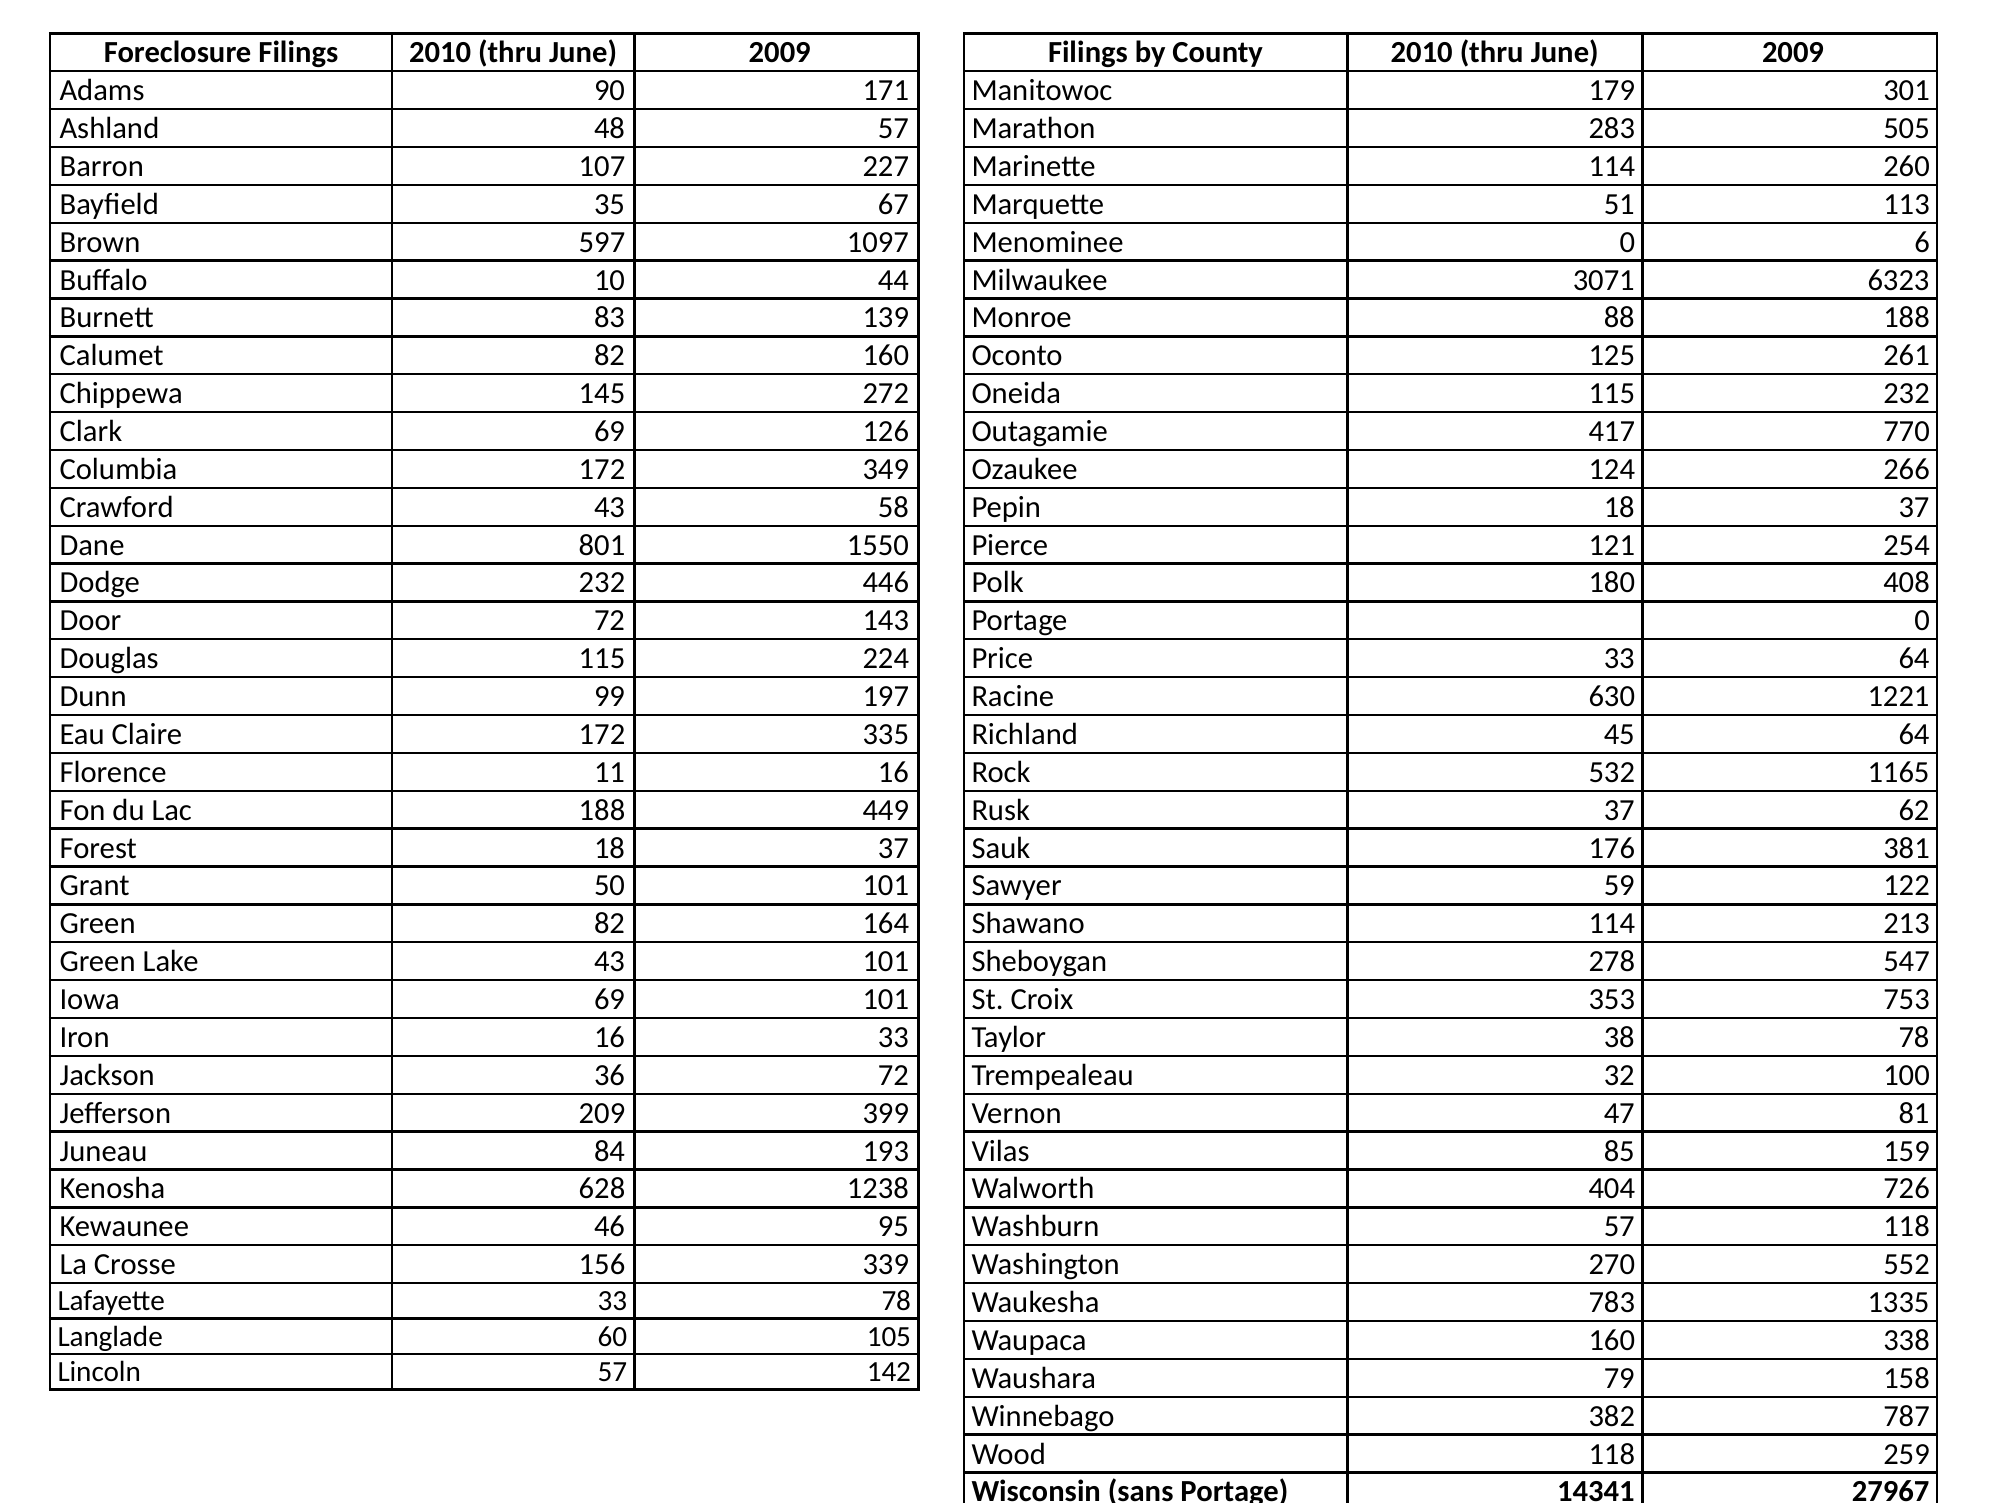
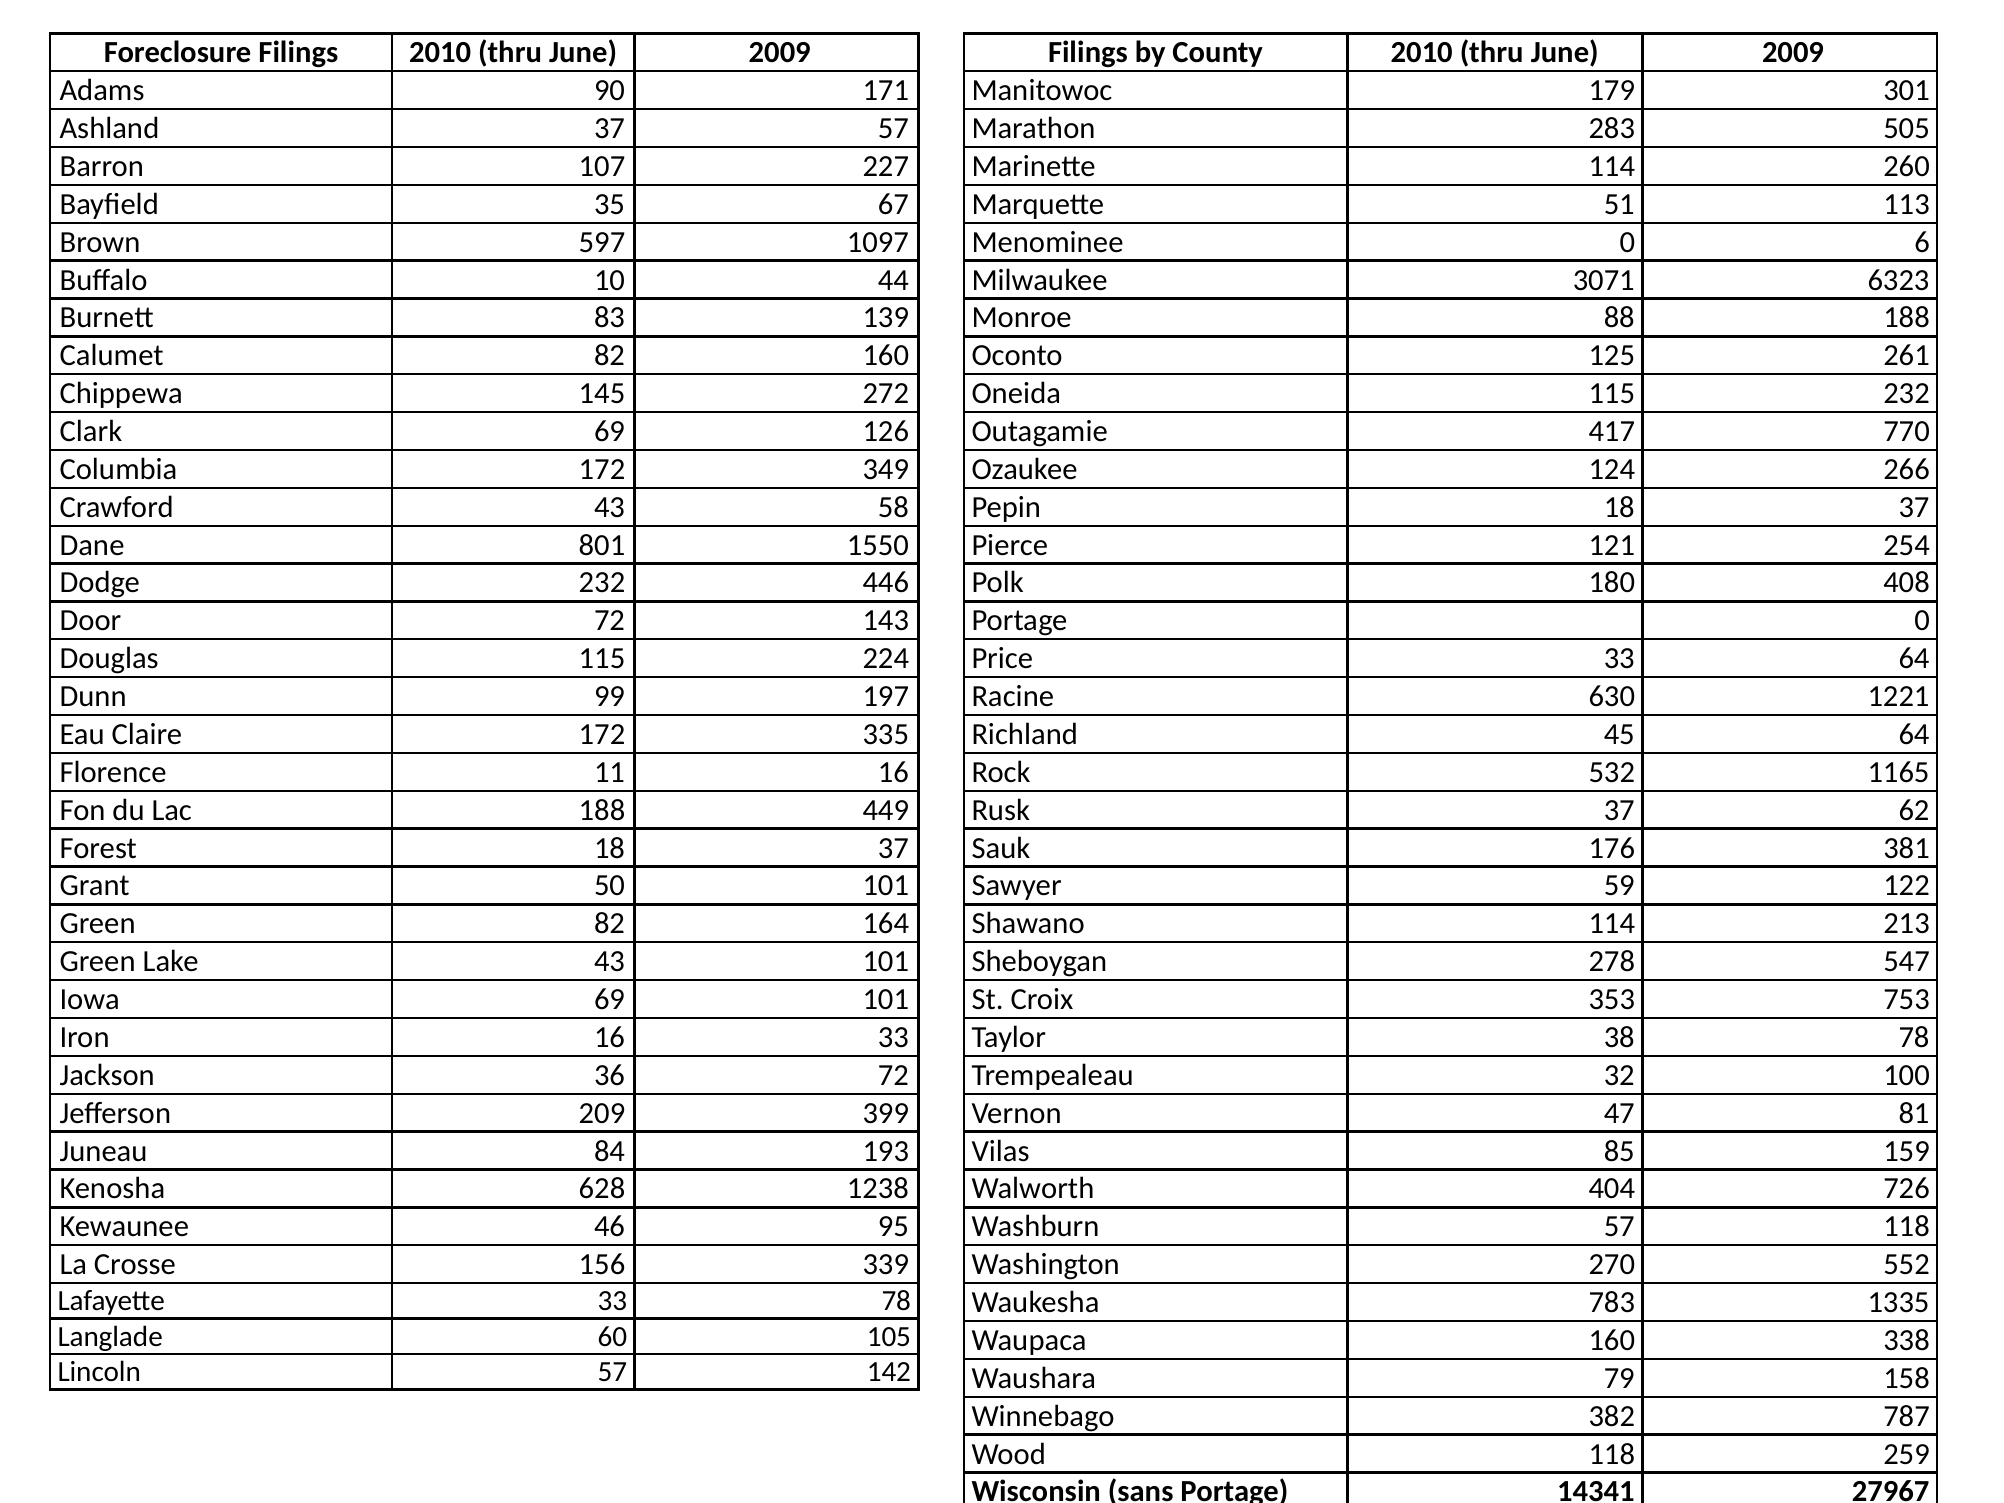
Ashland 48: 48 -> 37
